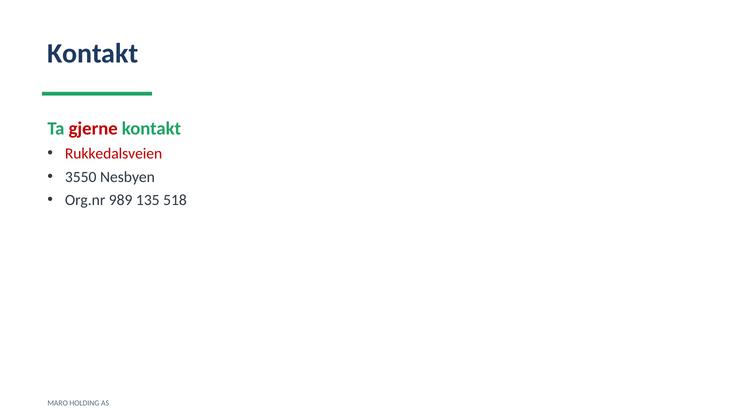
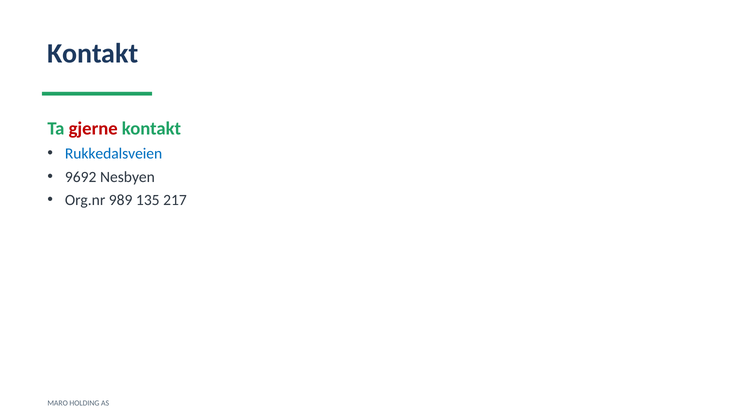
Rukkedalsveien colour: red -> blue
3550: 3550 -> 9692
518: 518 -> 217
